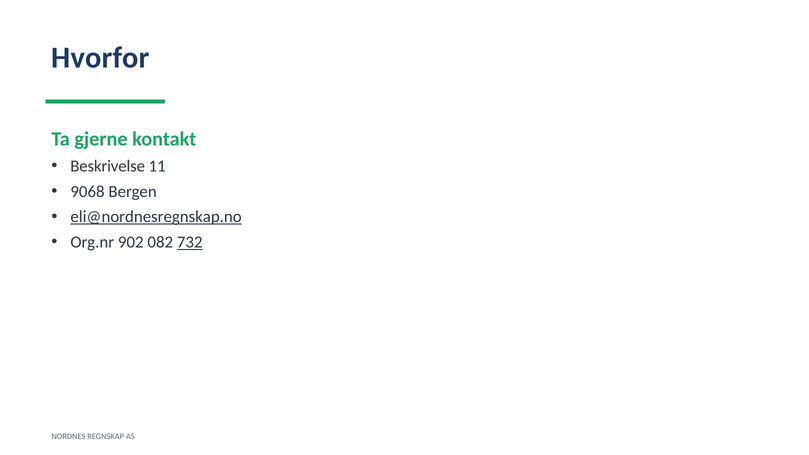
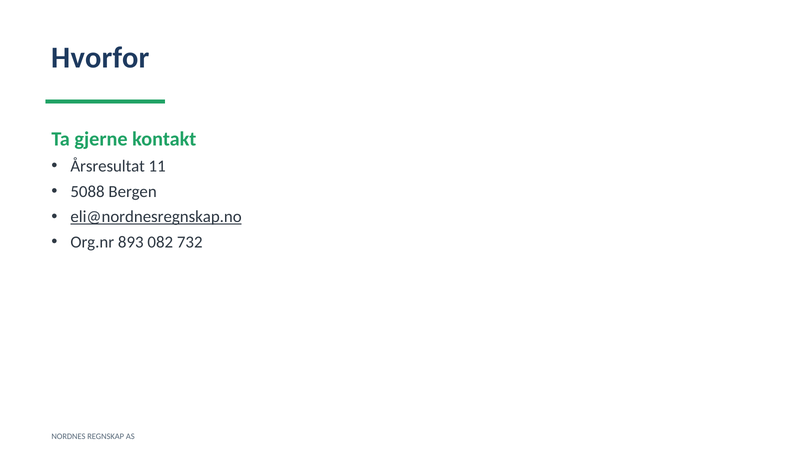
Beskrivelse: Beskrivelse -> Årsresultat
9068: 9068 -> 5088
902: 902 -> 893
732 underline: present -> none
